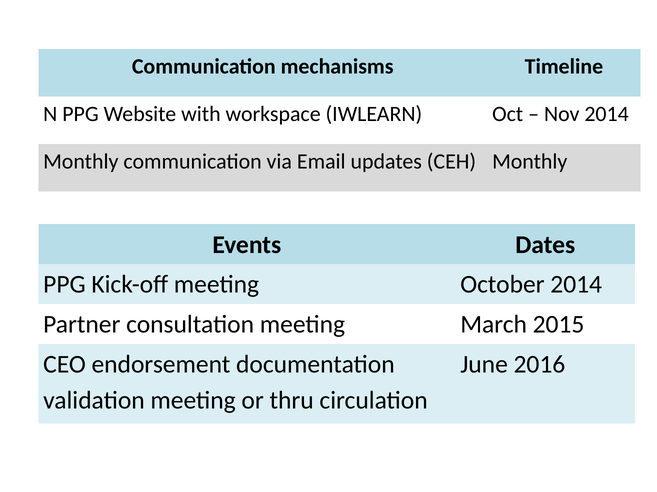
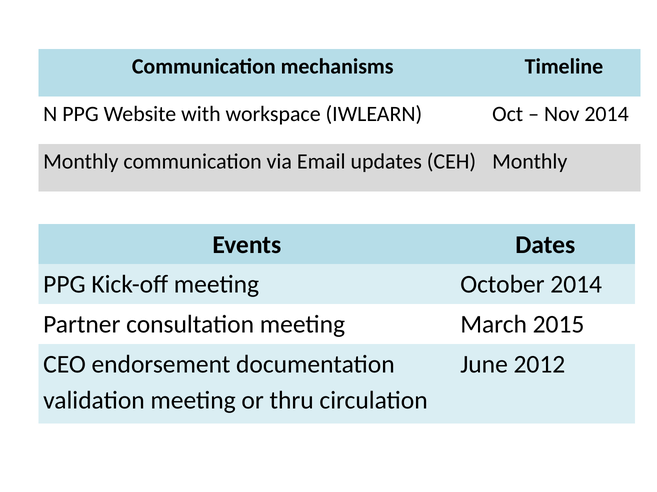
2016: 2016 -> 2012
